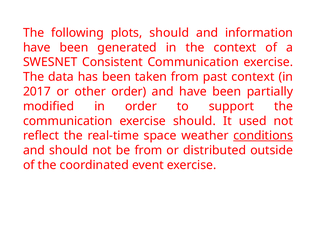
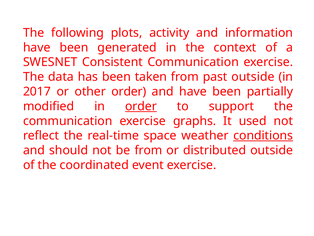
plots should: should -> activity
past context: context -> outside
order at (141, 106) underline: none -> present
exercise should: should -> graphs
